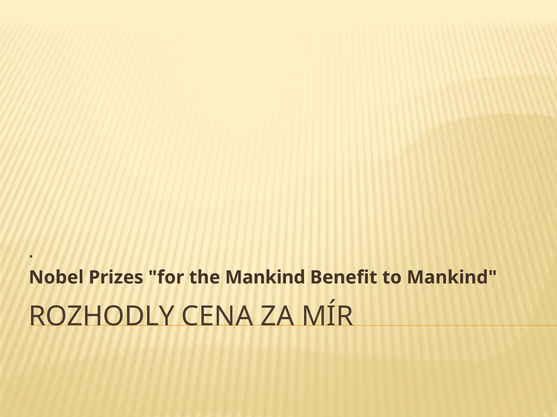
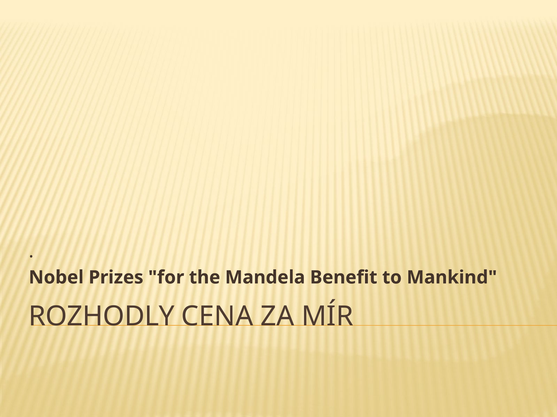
the Mankind: Mankind -> Mandela
